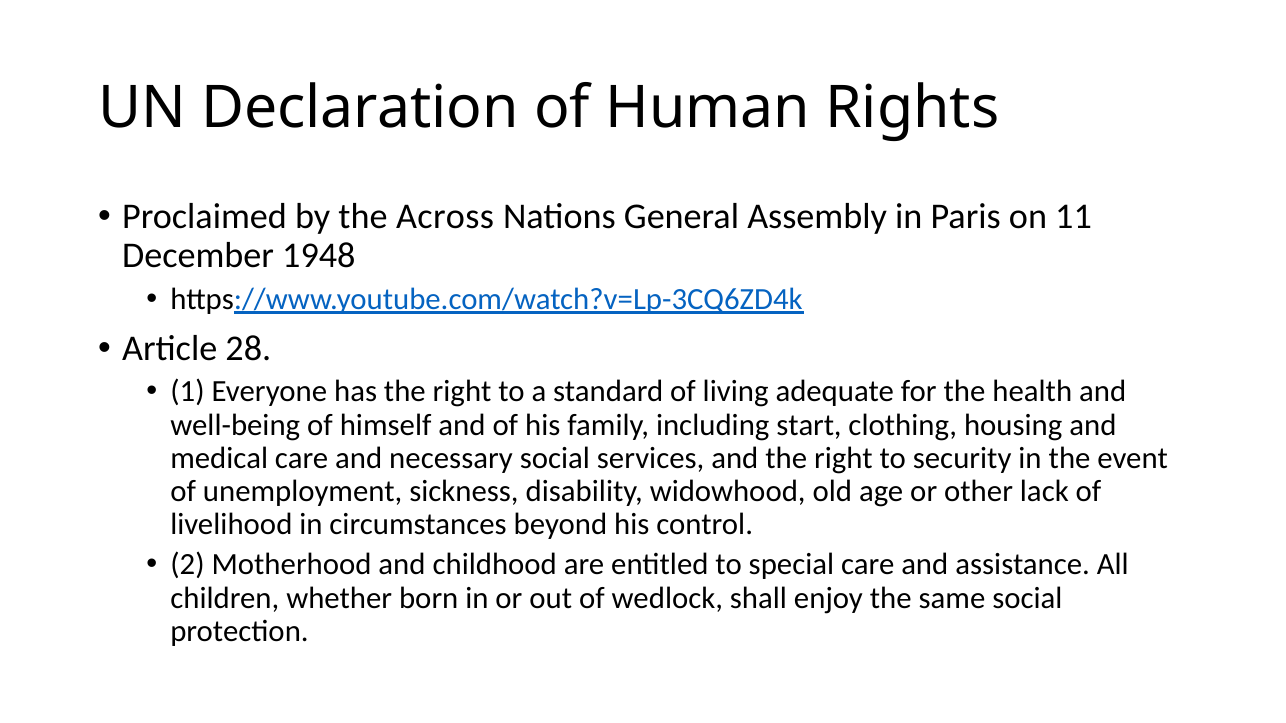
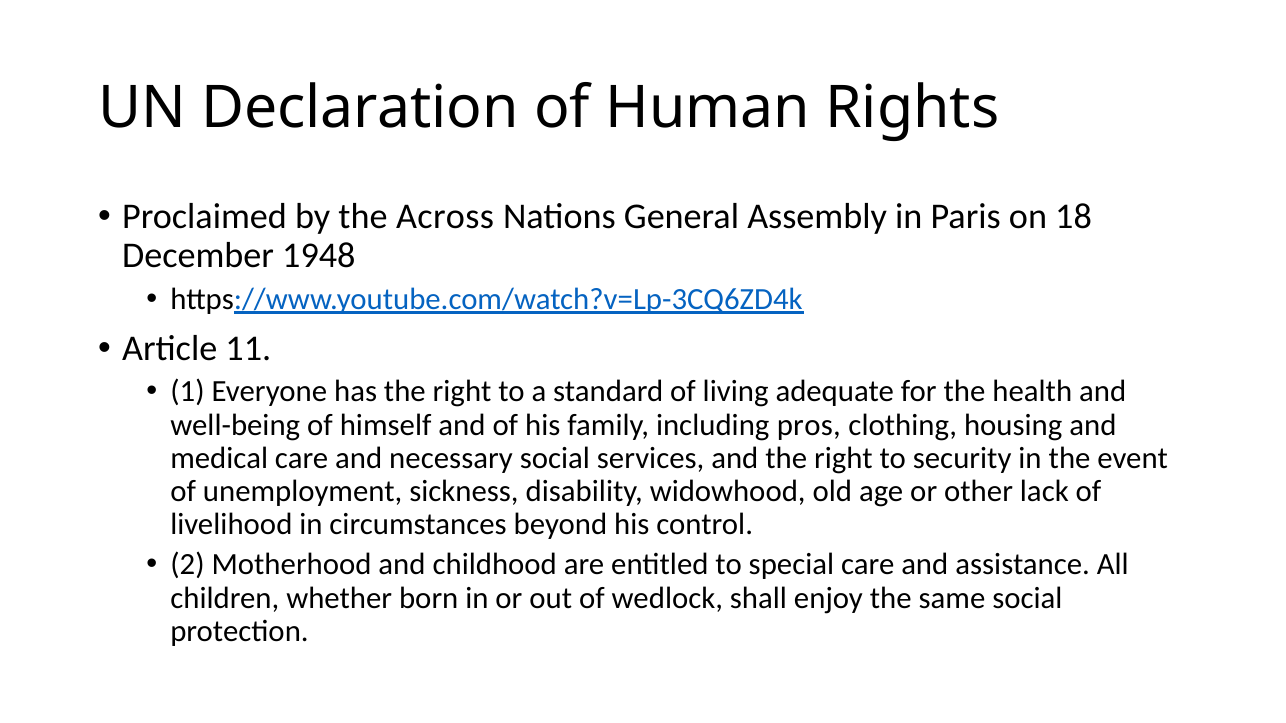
11: 11 -> 18
28: 28 -> 11
start: start -> pros
